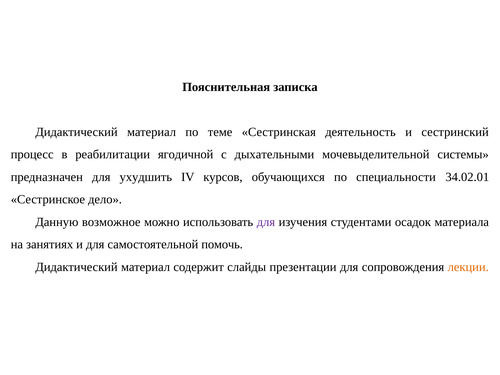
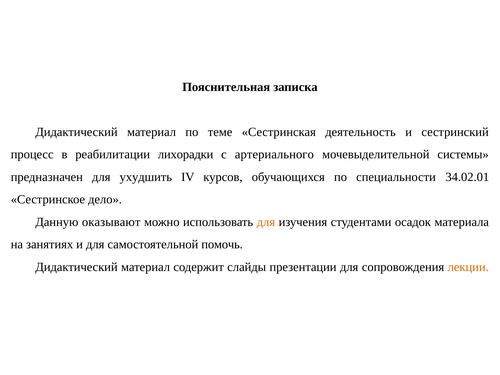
ягодичной: ягодичной -> лихорадки
дыхательными: дыхательными -> артериального
возможное: возможное -> оказывают
для at (266, 222) colour: purple -> orange
